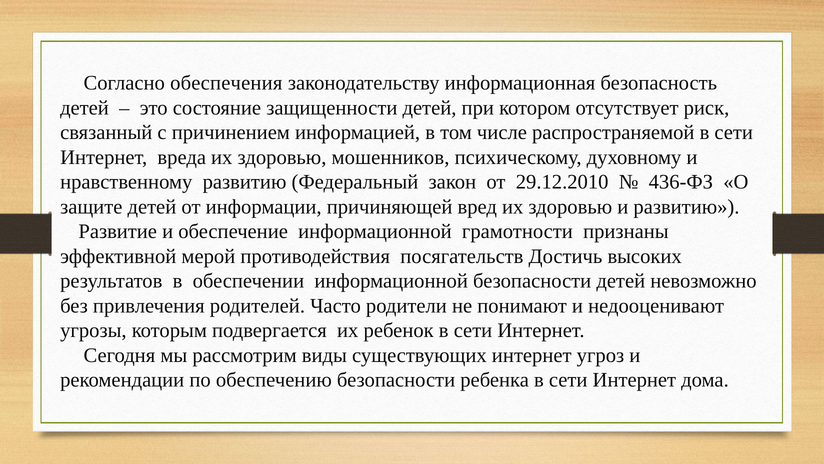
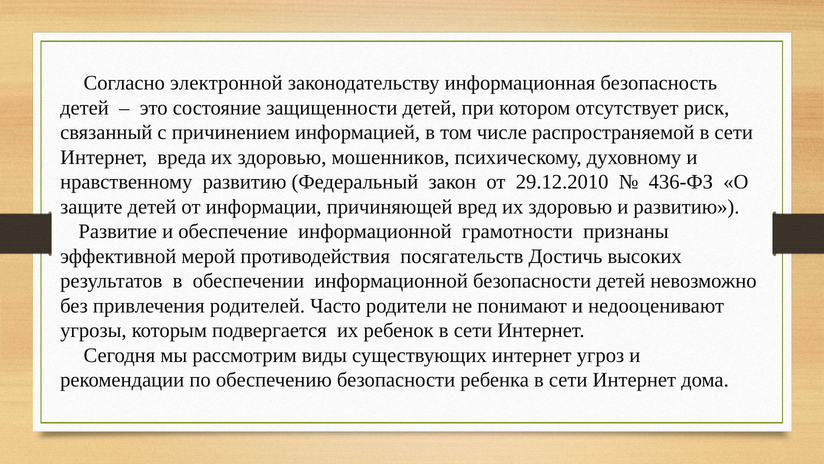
обеспечения: обеспечения -> электронной
